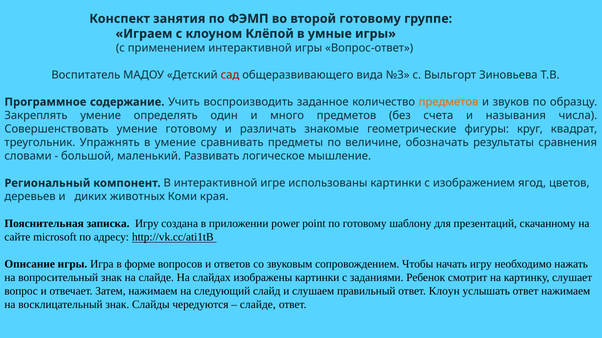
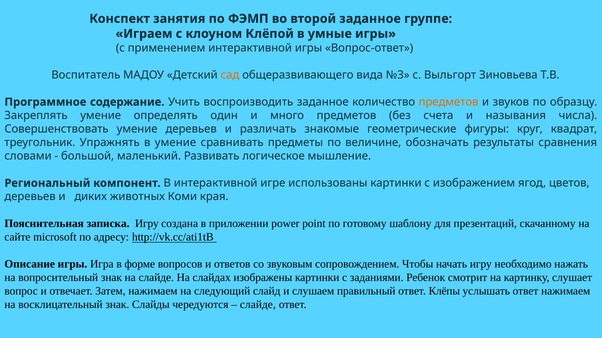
второй готовому: готовому -> заданное
сад colour: red -> orange
умение готовому: готовому -> деревьев
Клоун: Клоун -> Клёпы
